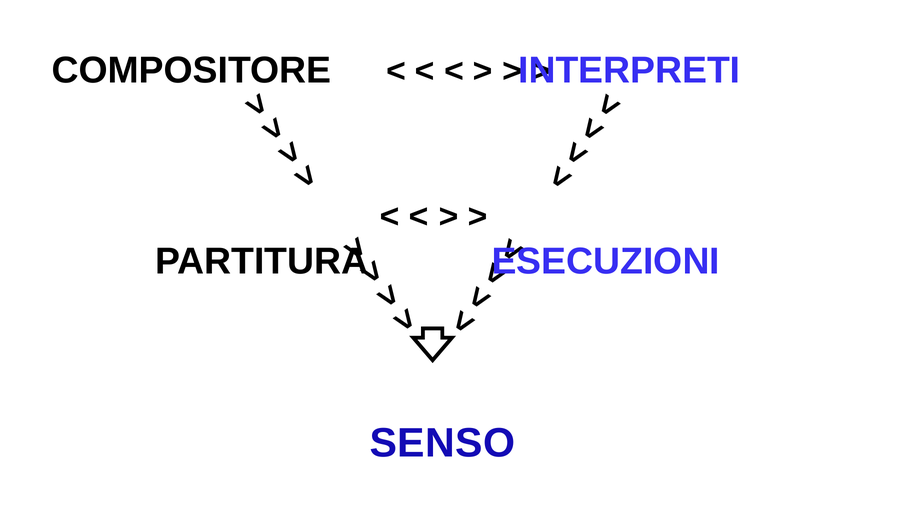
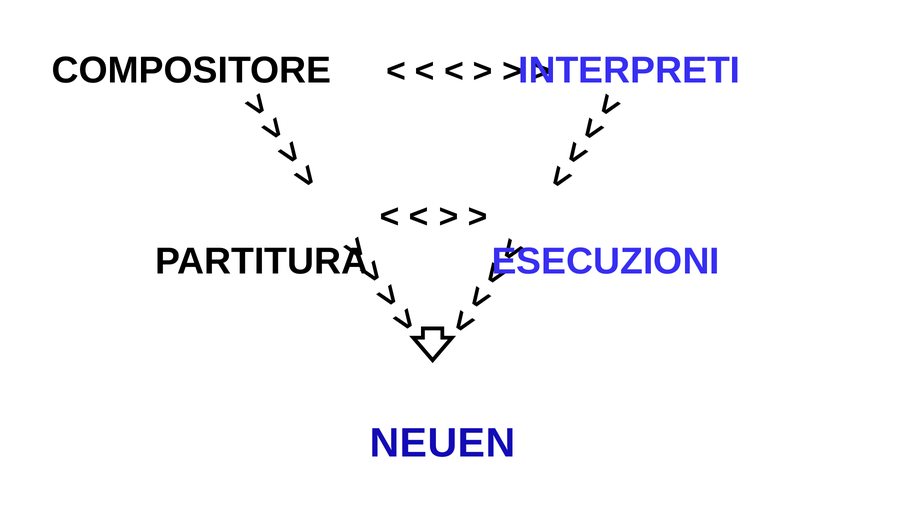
SENSO: SENSO -> NEUEN
